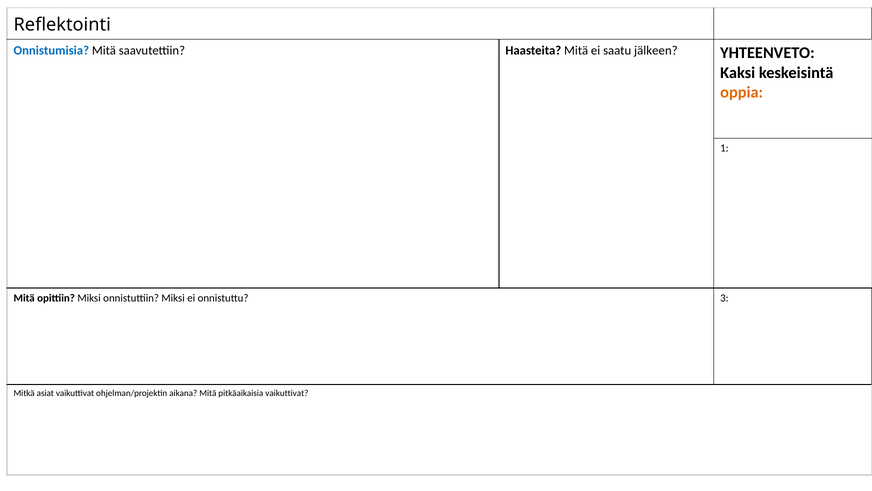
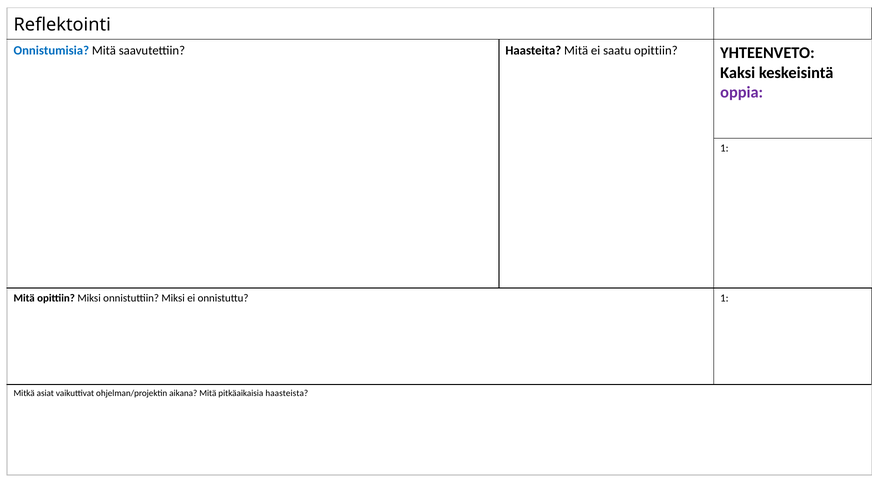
saatu jälkeen: jälkeen -> opittiin
oppia colour: orange -> purple
onnistuttu 3: 3 -> 1
pitkäaikaisia vaikuttivat: vaikuttivat -> haasteista
